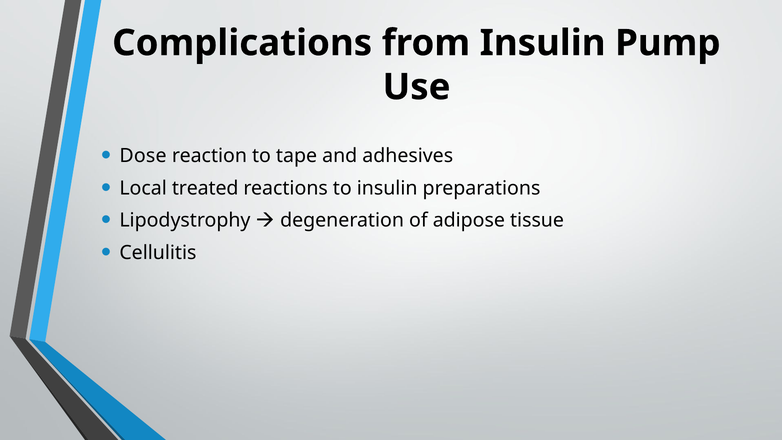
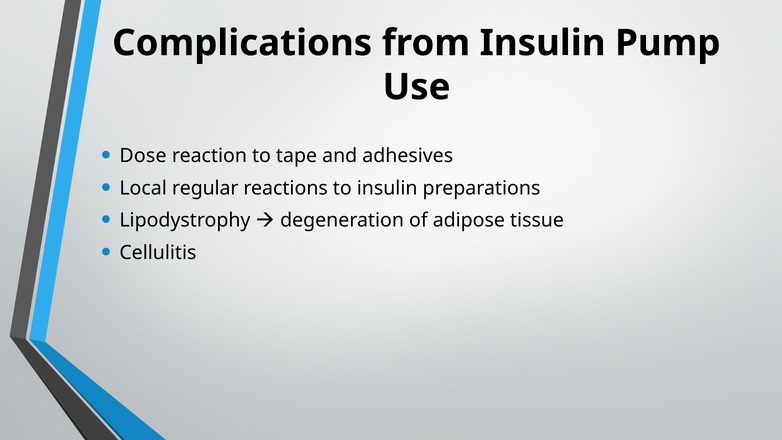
treated: treated -> regular
